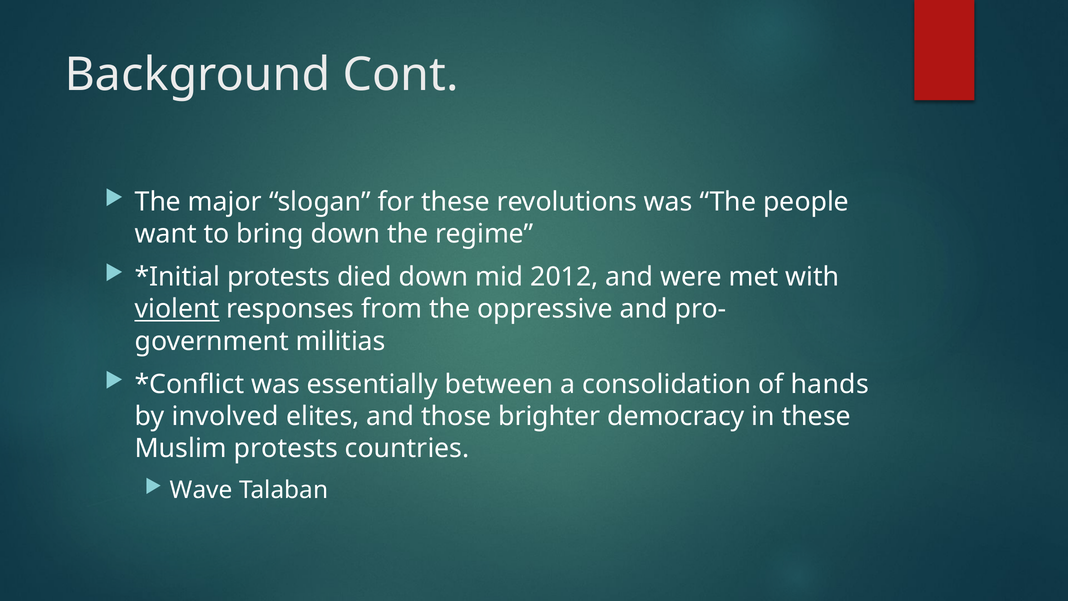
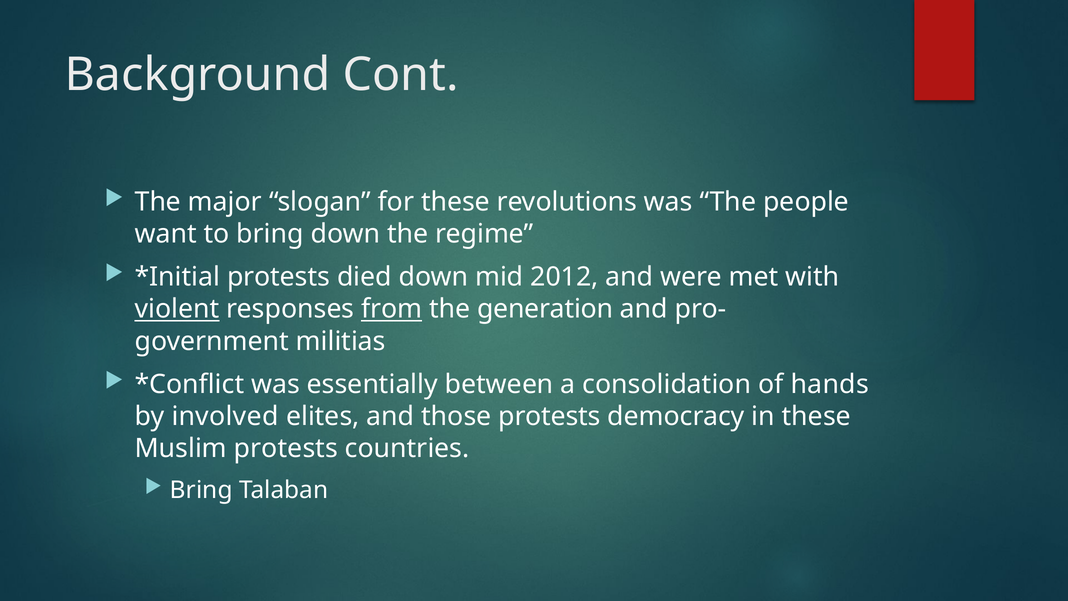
from underline: none -> present
oppressive: oppressive -> generation
those brighter: brighter -> protests
Wave at (201, 490): Wave -> Bring
